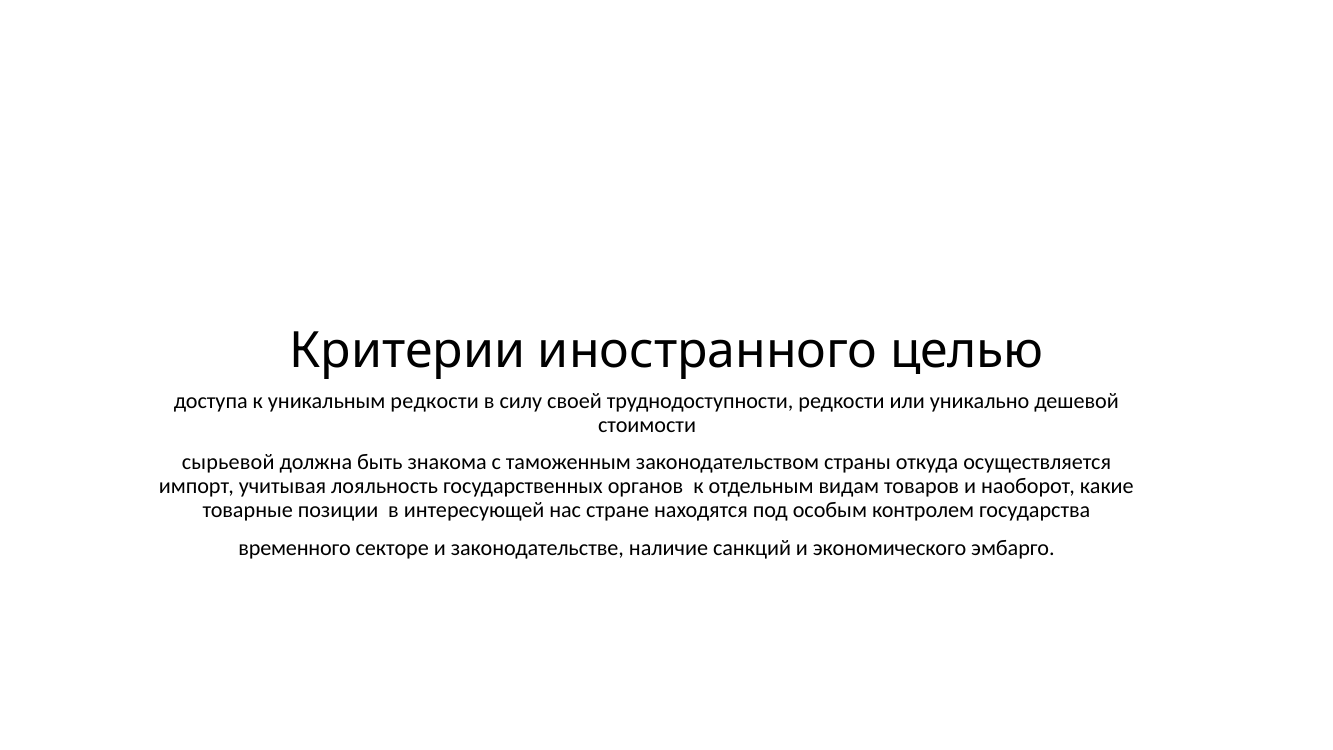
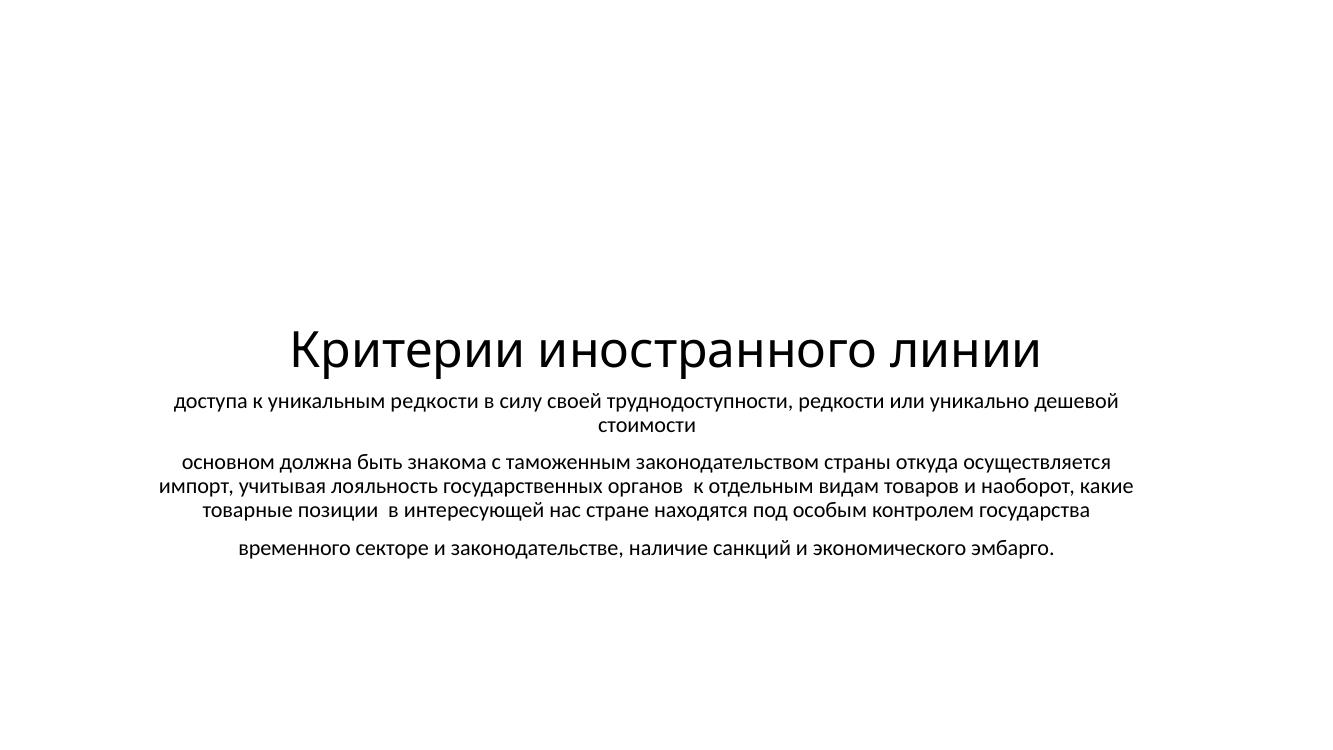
целью: целью -> линии
сырьевой: сырьевой -> основном
